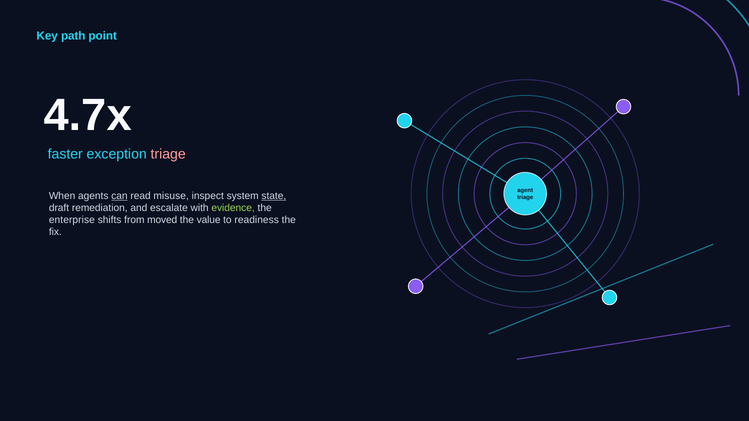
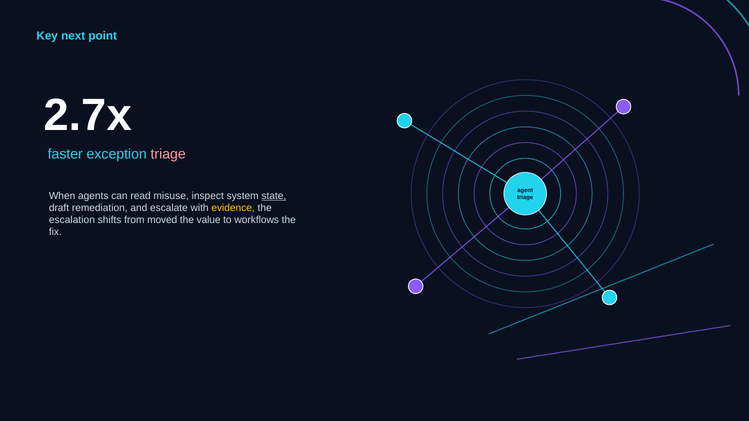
path: path -> next
4.7x: 4.7x -> 2.7x
can underline: present -> none
evidence colour: light green -> yellow
enterprise: enterprise -> escalation
readiness: readiness -> workflows
